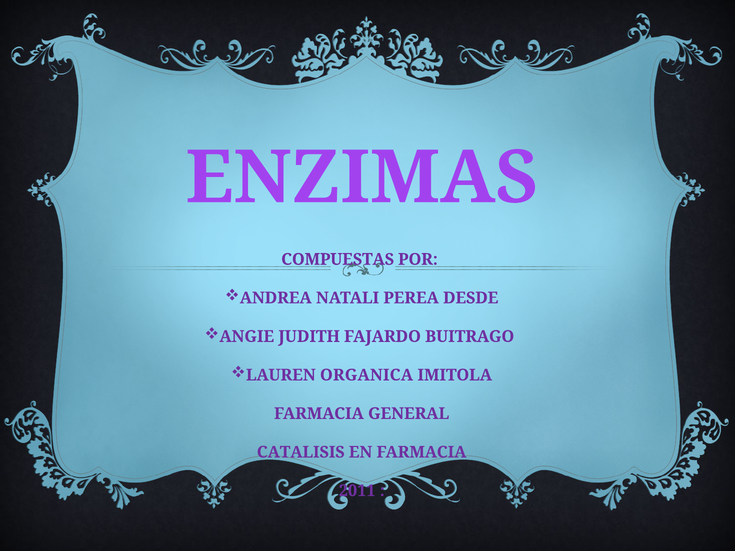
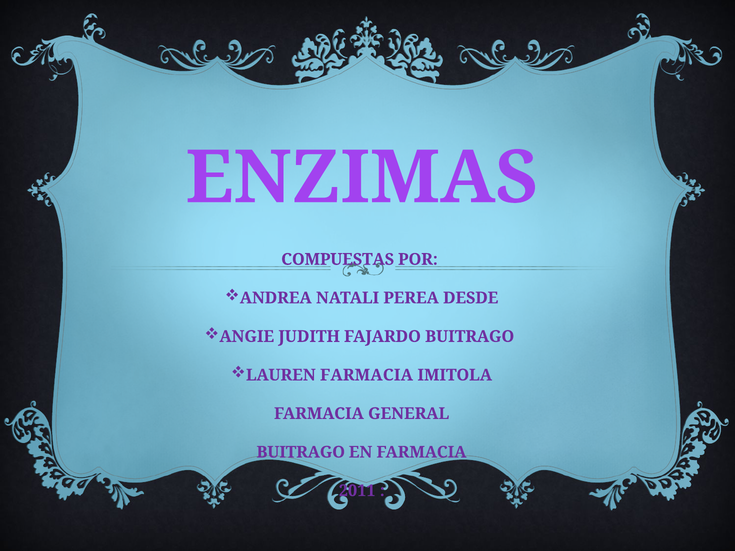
LAUREN ORGANICA: ORGANICA -> FARMACIA
CATALISIS at (301, 452): CATALISIS -> BUITRAGO
